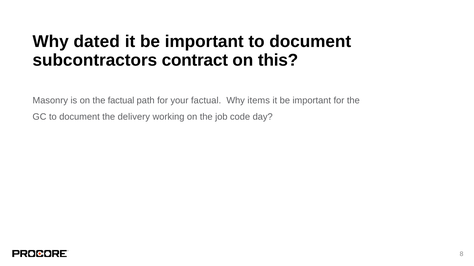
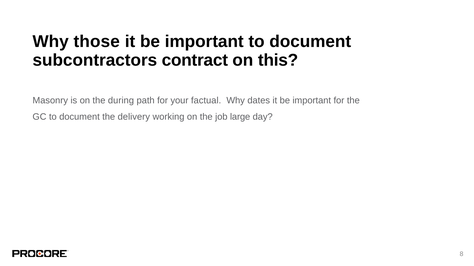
dated: dated -> those
the factual: factual -> during
items: items -> dates
code: code -> large
